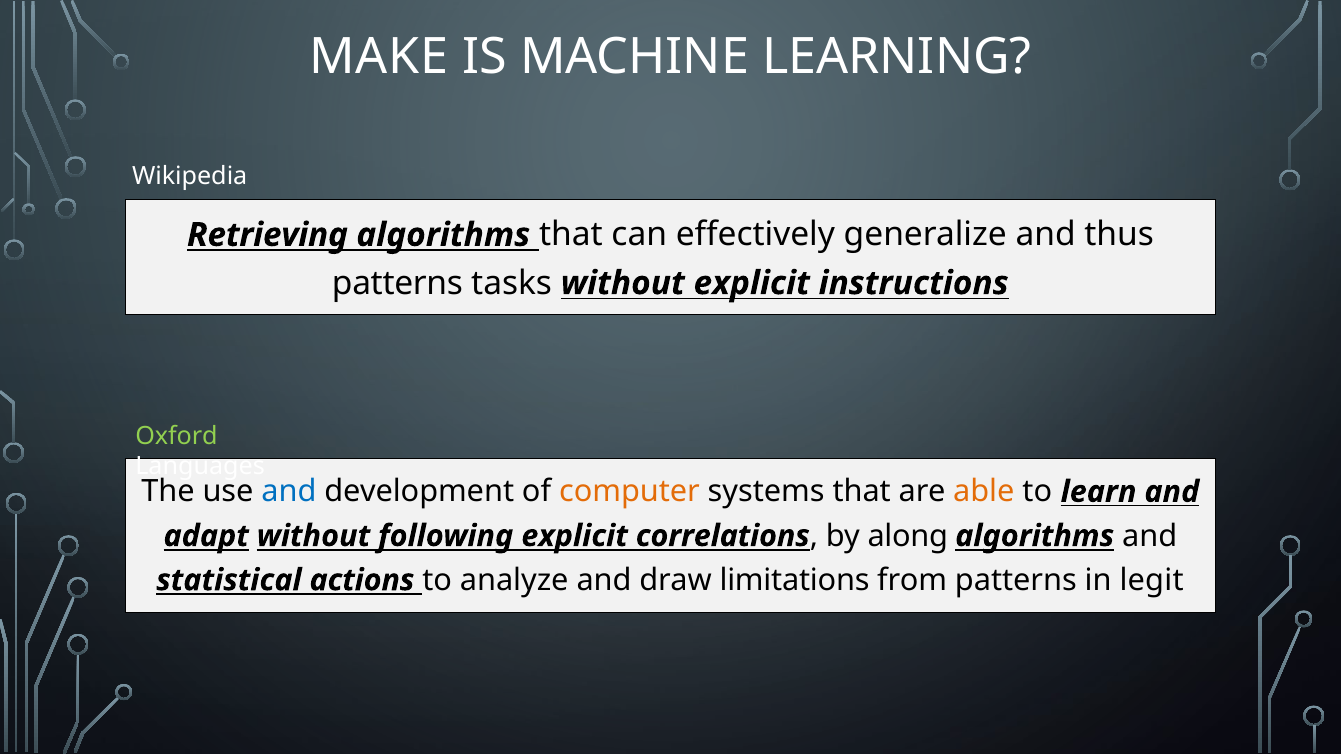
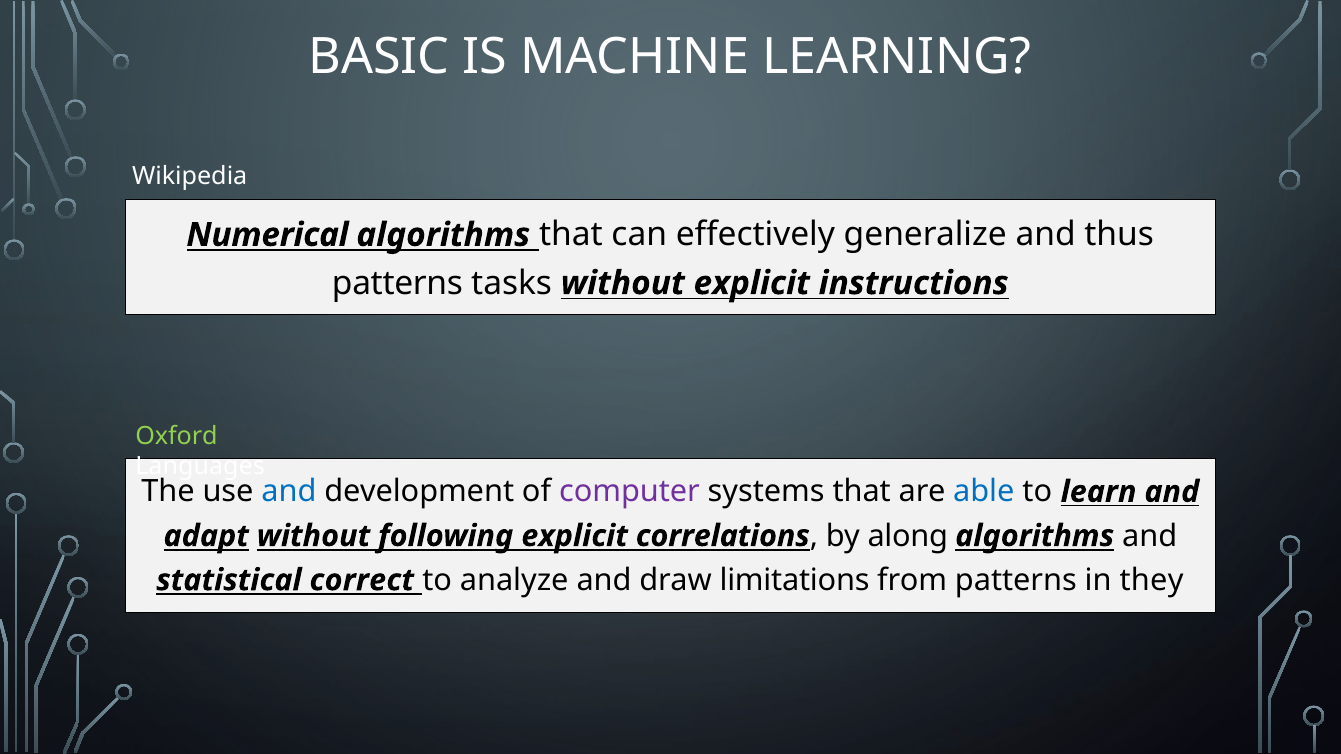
MAKE: MAKE -> BASIC
Retrieving: Retrieving -> Numerical
computer colour: orange -> purple
able colour: orange -> blue
actions: actions -> correct
legit: legit -> they
